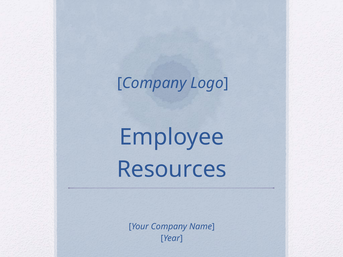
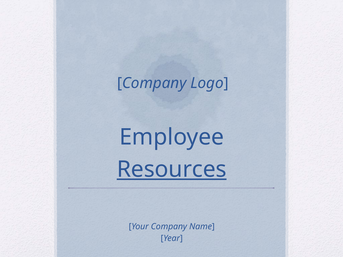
Resources underline: none -> present
